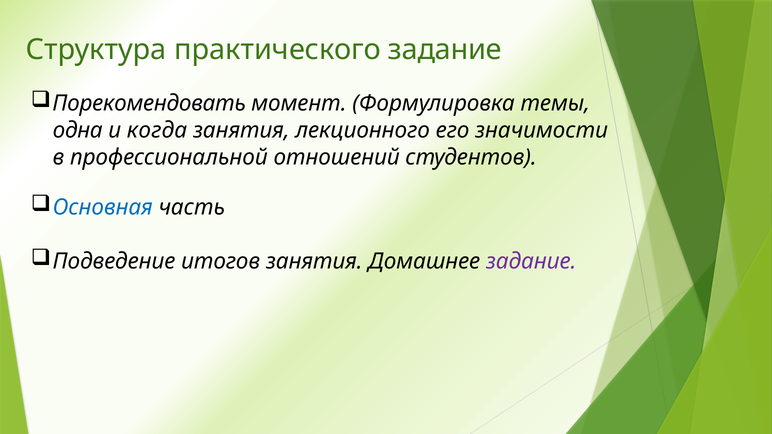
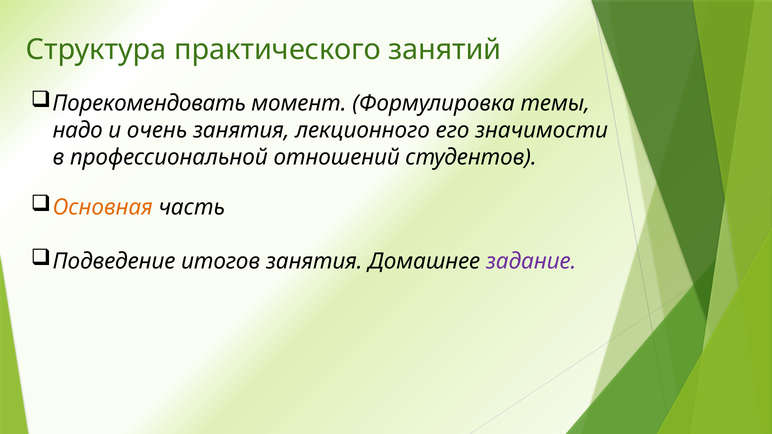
практического задание: задание -> занятий
одна: одна -> надо
когда: когда -> очень
Основная colour: blue -> orange
